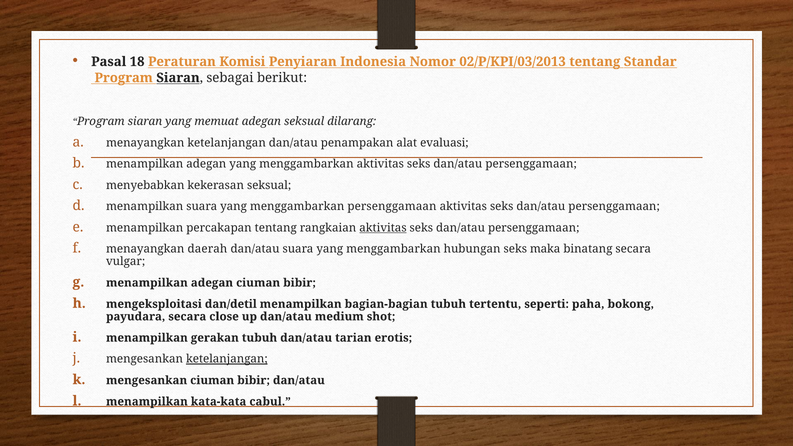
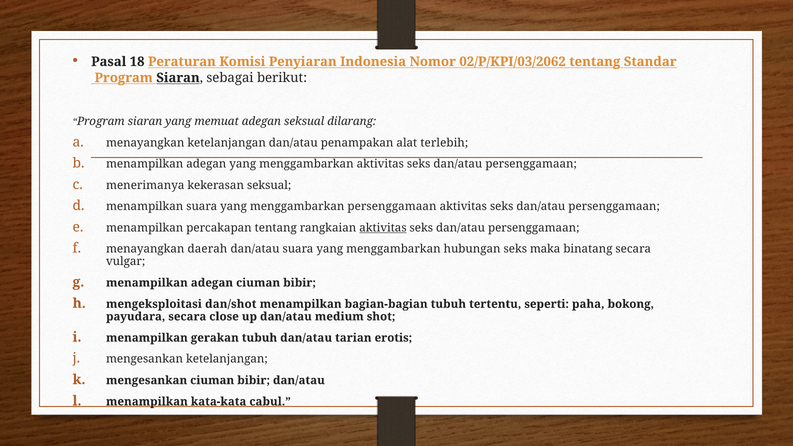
02/P/KPI/03/2013: 02/P/KPI/03/2013 -> 02/P/KPI/03/2062
evaluasi: evaluasi -> terlebih
menyebabkan: menyebabkan -> menerimanya
dan/detil: dan/detil -> dan/shot
ketelanjangan at (227, 359) underline: present -> none
